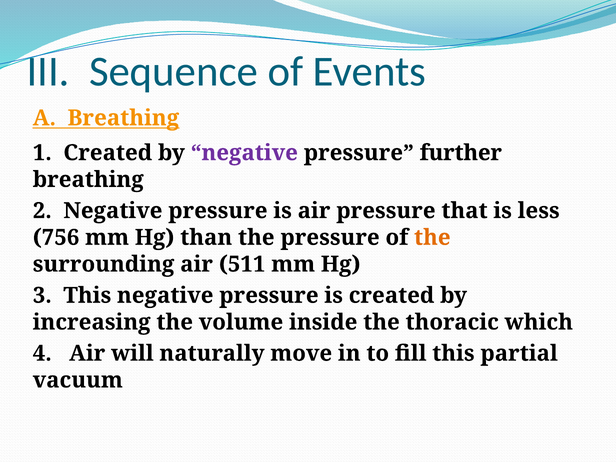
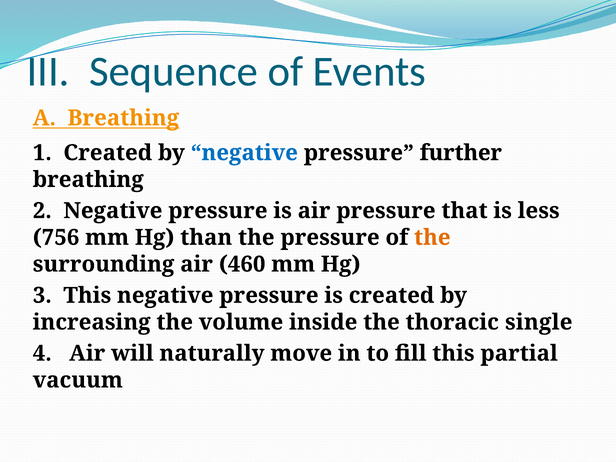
negative at (244, 153) colour: purple -> blue
511: 511 -> 460
which: which -> single
